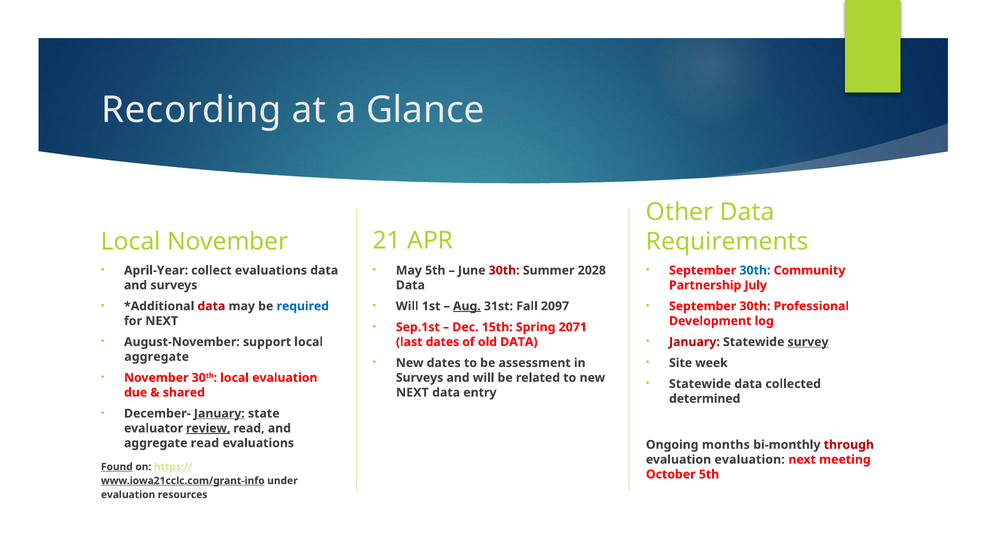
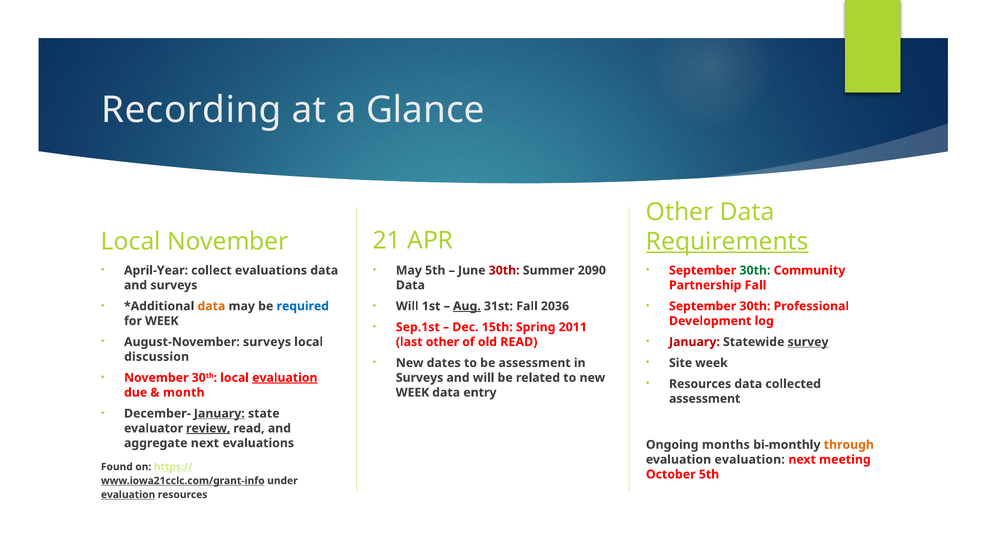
Requirements underline: none -> present
2028: 2028 -> 2090
30th at (755, 270) colour: blue -> green
Partnership July: July -> Fall
data at (211, 306) colour: red -> orange
2097: 2097 -> 2036
for NEXT: NEXT -> WEEK
2071: 2071 -> 2011
August-November support: support -> surveys
last dates: dates -> other
old DATA: DATA -> READ
aggregate at (157, 357): aggregate -> discussion
evaluation at (285, 378) underline: none -> present
Statewide at (700, 384): Statewide -> Resources
shared: shared -> month
NEXT at (412, 393): NEXT -> WEEK
determined at (705, 399): determined -> assessment
aggregate read: read -> next
through colour: red -> orange
Found underline: present -> none
evaluation at (128, 495) underline: none -> present
